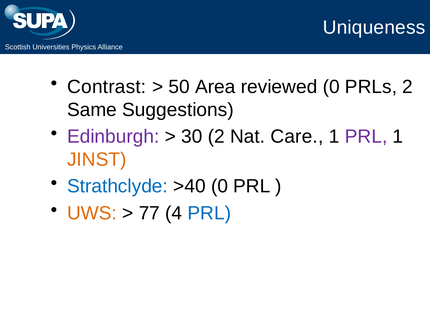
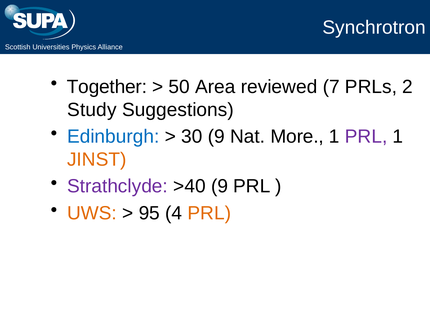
Uniqueness: Uniqueness -> Synchrotron
Contrast: Contrast -> Together
reviewed 0: 0 -> 7
Same: Same -> Study
Edinburgh colour: purple -> blue
30 2: 2 -> 9
Care: Care -> More
Strathclyde colour: blue -> purple
>40 0: 0 -> 9
77: 77 -> 95
PRL at (209, 213) colour: blue -> orange
